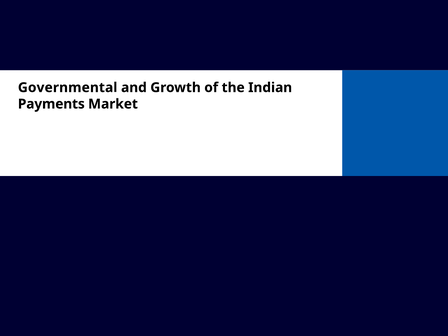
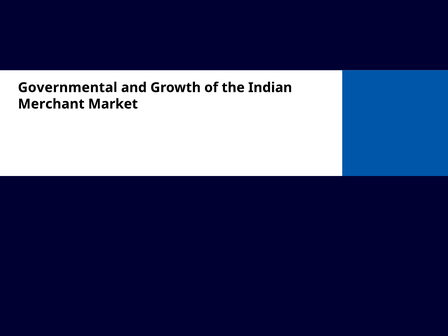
Payments: Payments -> Merchant
